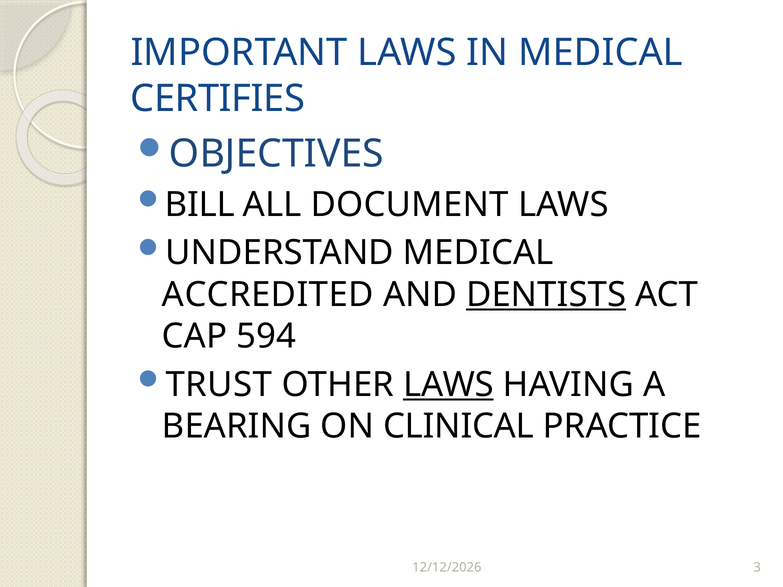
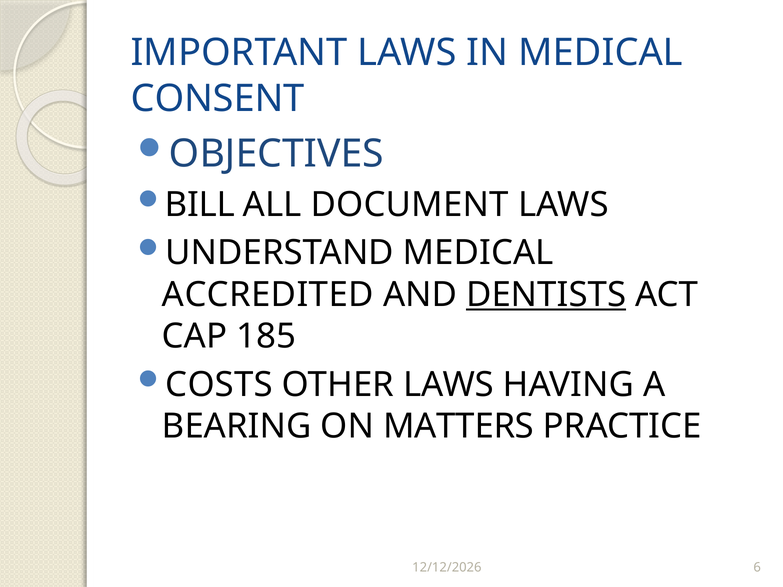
CERTIFIES: CERTIFIES -> CONSENT
594: 594 -> 185
TRUST: TRUST -> COSTS
LAWS at (449, 385) underline: present -> none
CLINICAL: CLINICAL -> MATTERS
3: 3 -> 6
